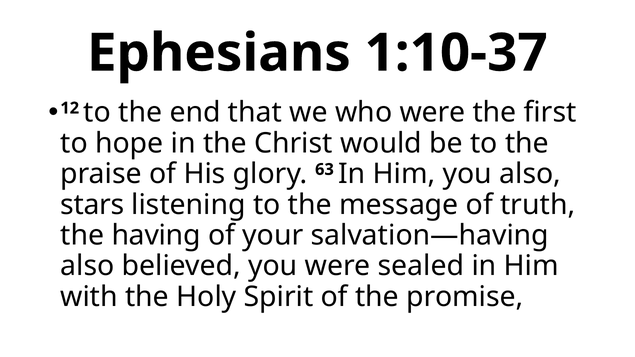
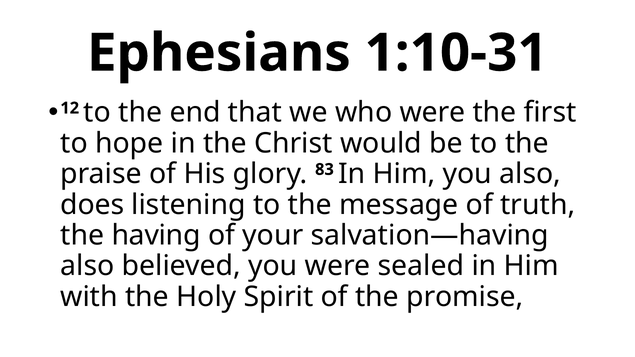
1:10-37: 1:10-37 -> 1:10-31
63: 63 -> 83
stars: stars -> does
